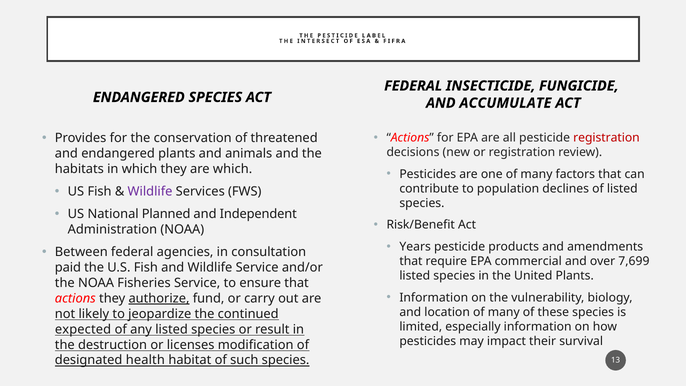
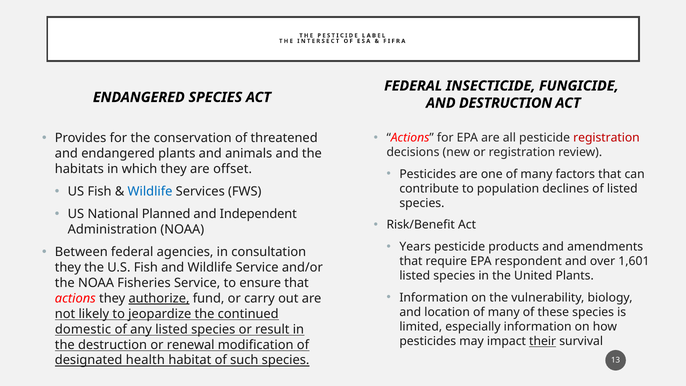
AND ACCUMULATE: ACCUMULATE -> DESTRUCTION
are which: which -> offset
Wildlife at (150, 191) colour: purple -> blue
commercial: commercial -> respondent
7,699: 7,699 -> 1,601
paid at (68, 267): paid -> they
expected: expected -> domestic
their underline: none -> present
licenses: licenses -> renewal
